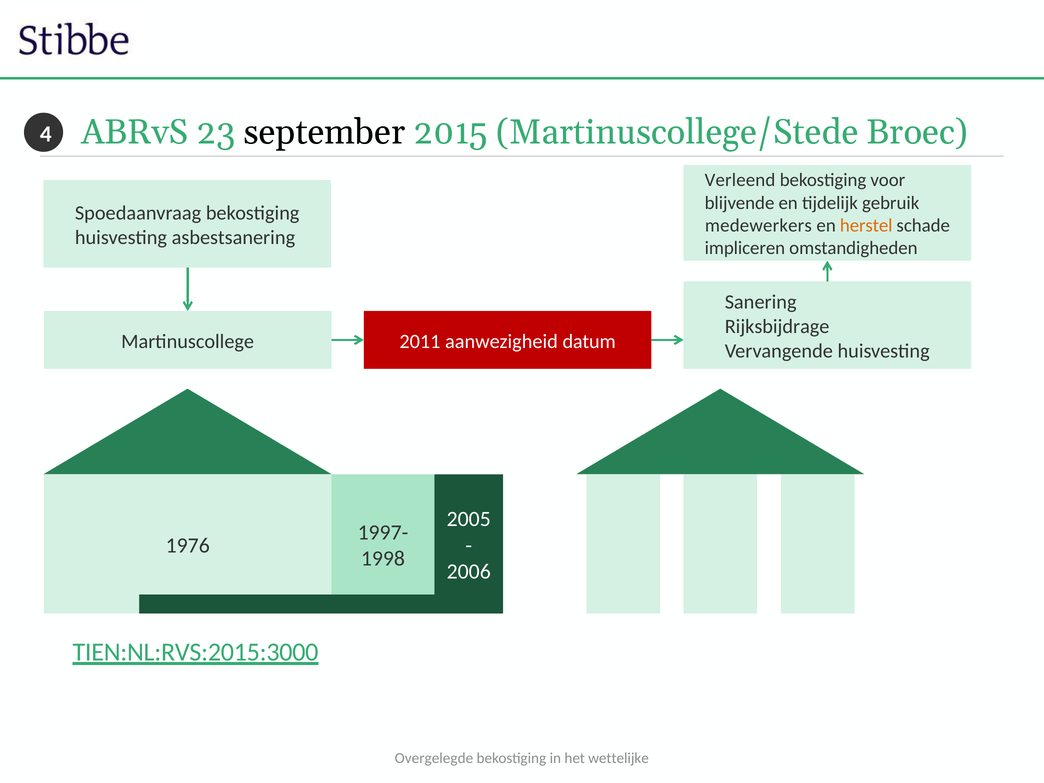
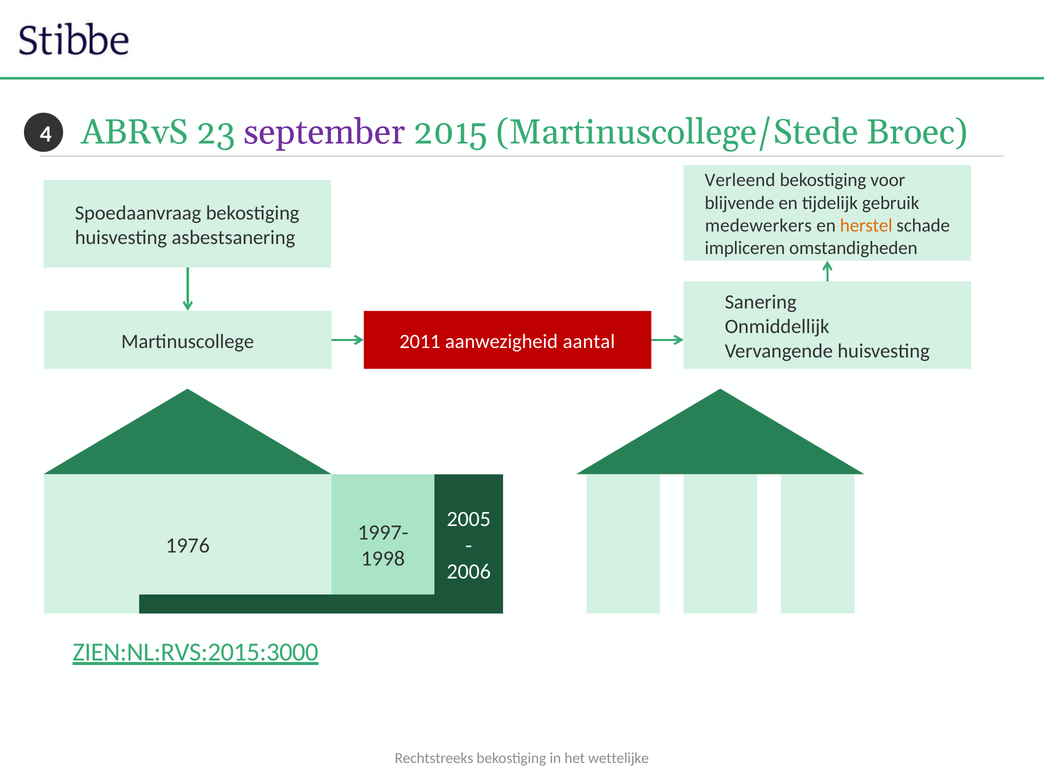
september colour: black -> purple
Rijksbijdrage: Rijksbijdrage -> Onmiddellijk
datum: datum -> aantal
TIEN:NL:RVS:2015:3000: TIEN:NL:RVS:2015:3000 -> ZIEN:NL:RVS:2015:3000
Overgelegde: Overgelegde -> Rechtstreeks
